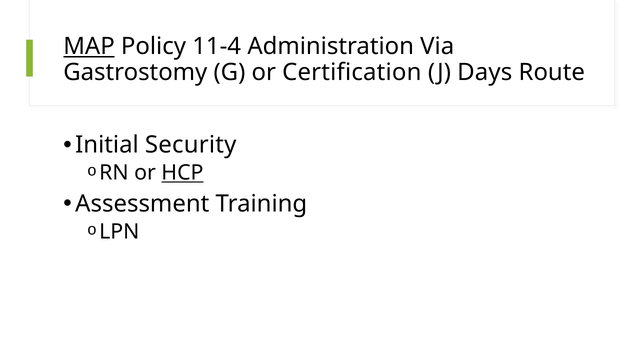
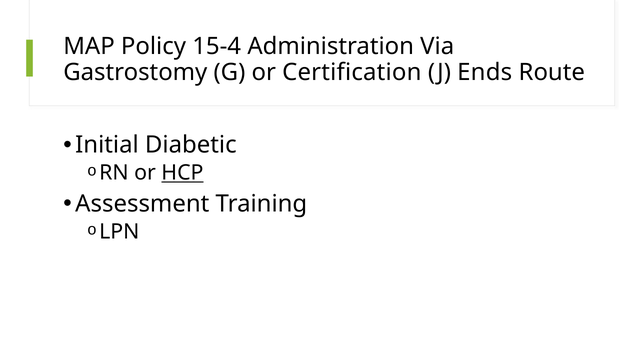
MAP underline: present -> none
11-4: 11-4 -> 15-4
Days: Days -> Ends
Security: Security -> Diabetic
